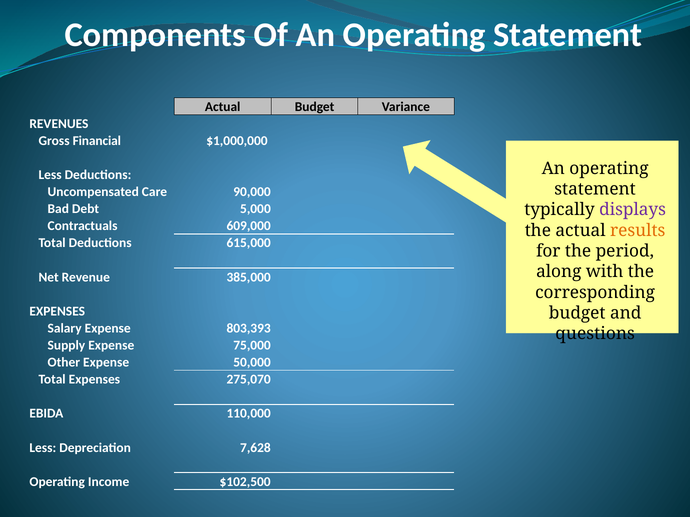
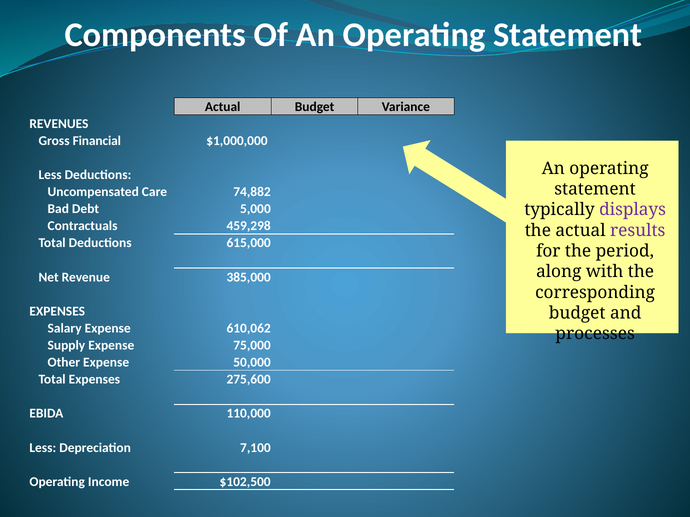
90,000: 90,000 -> 74,882
609,000: 609,000 -> 459,298
results colour: orange -> purple
803,393: 803,393 -> 610,062
questions: questions -> processes
275,070: 275,070 -> 275,600
7,628: 7,628 -> 7,100
